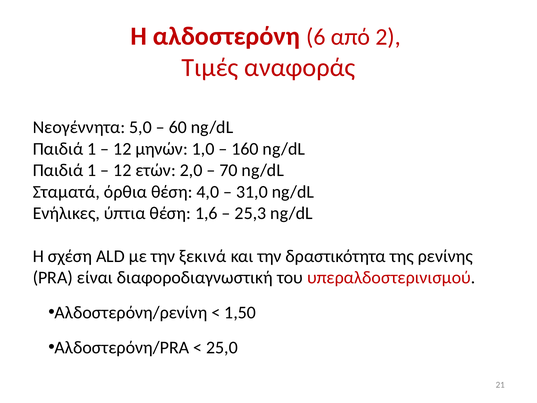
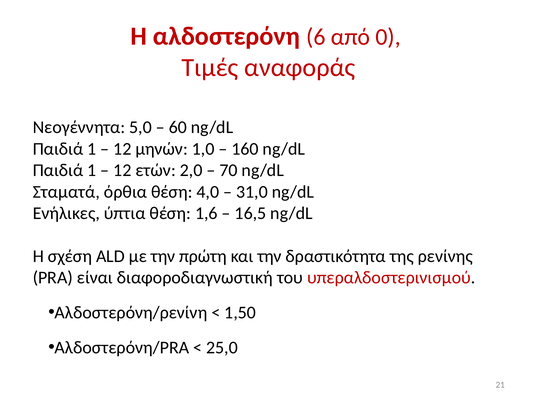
2: 2 -> 0
25,3: 25,3 -> 16,5
ξεκινά: ξεκινά -> πρώτη
